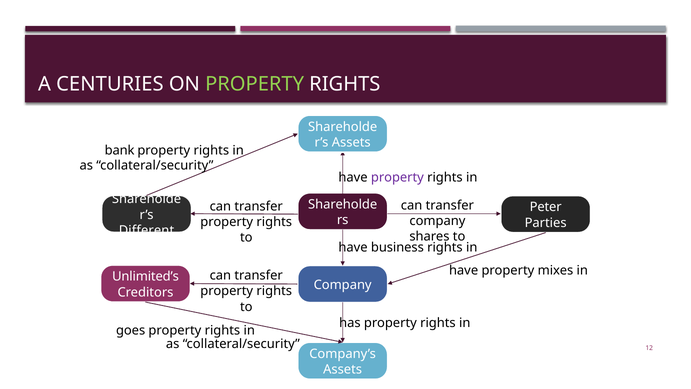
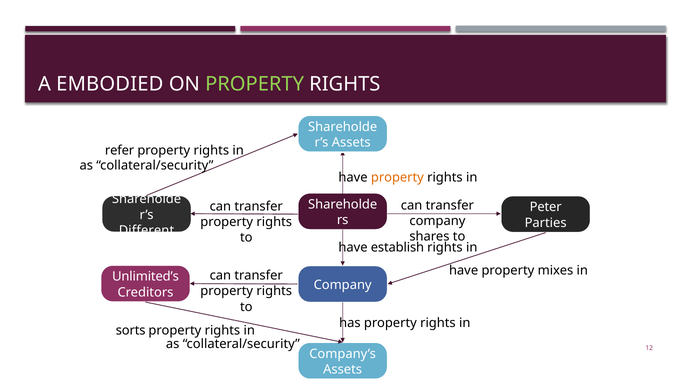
CENTURIES: CENTURIES -> EMBODIED
bank: bank -> refer
property at (397, 177) colour: purple -> orange
business: business -> establish
goes: goes -> sorts
